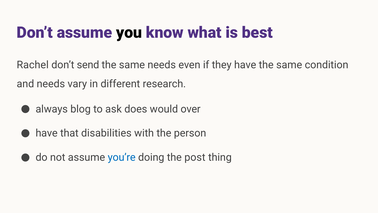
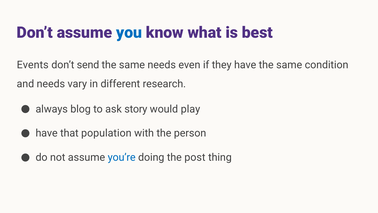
you colour: black -> blue
Rachel: Rachel -> Events
does: does -> story
over: over -> play
disabilities: disabilities -> population
